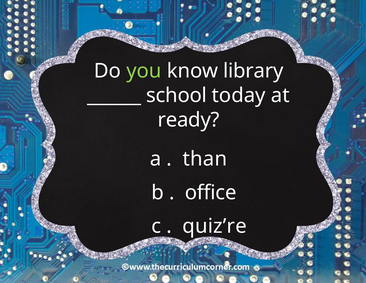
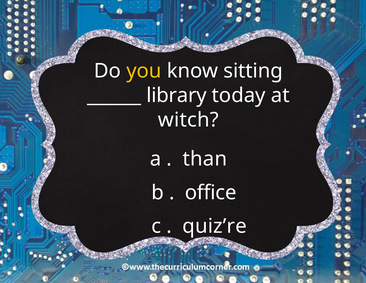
you colour: light green -> yellow
library: library -> sitting
school: school -> library
ready: ready -> witch
